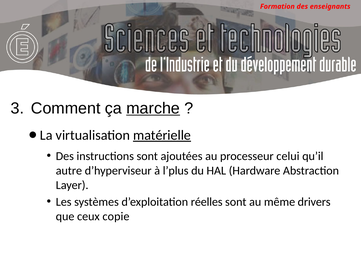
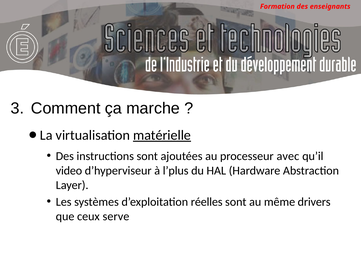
marche underline: present -> none
celui: celui -> avec
autre: autre -> video
copie: copie -> serve
